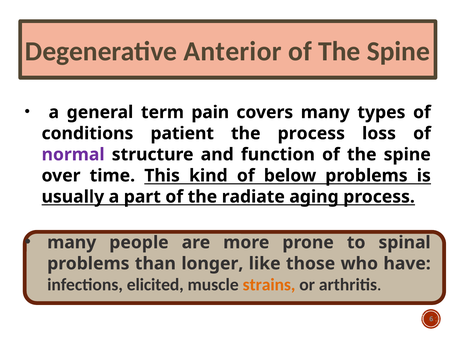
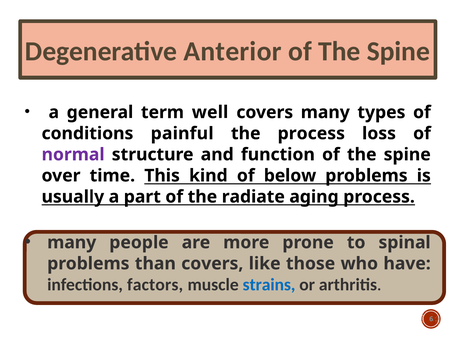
pain: pain -> well
patient: patient -> painful
than longer: longer -> covers
elicited: elicited -> factors
strains colour: orange -> blue
